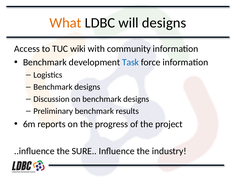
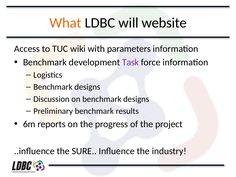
will designs: designs -> website
community: community -> parameters
Task colour: blue -> purple
